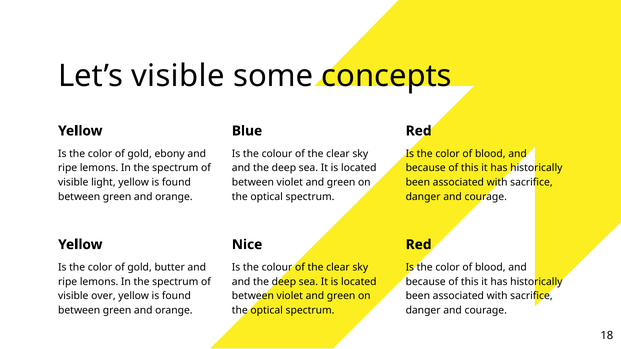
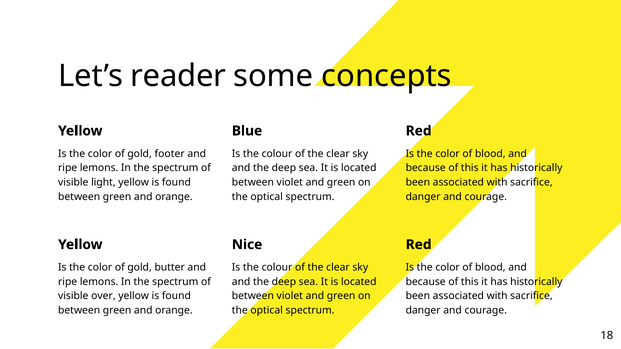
Let’s visible: visible -> reader
ebony: ebony -> footer
